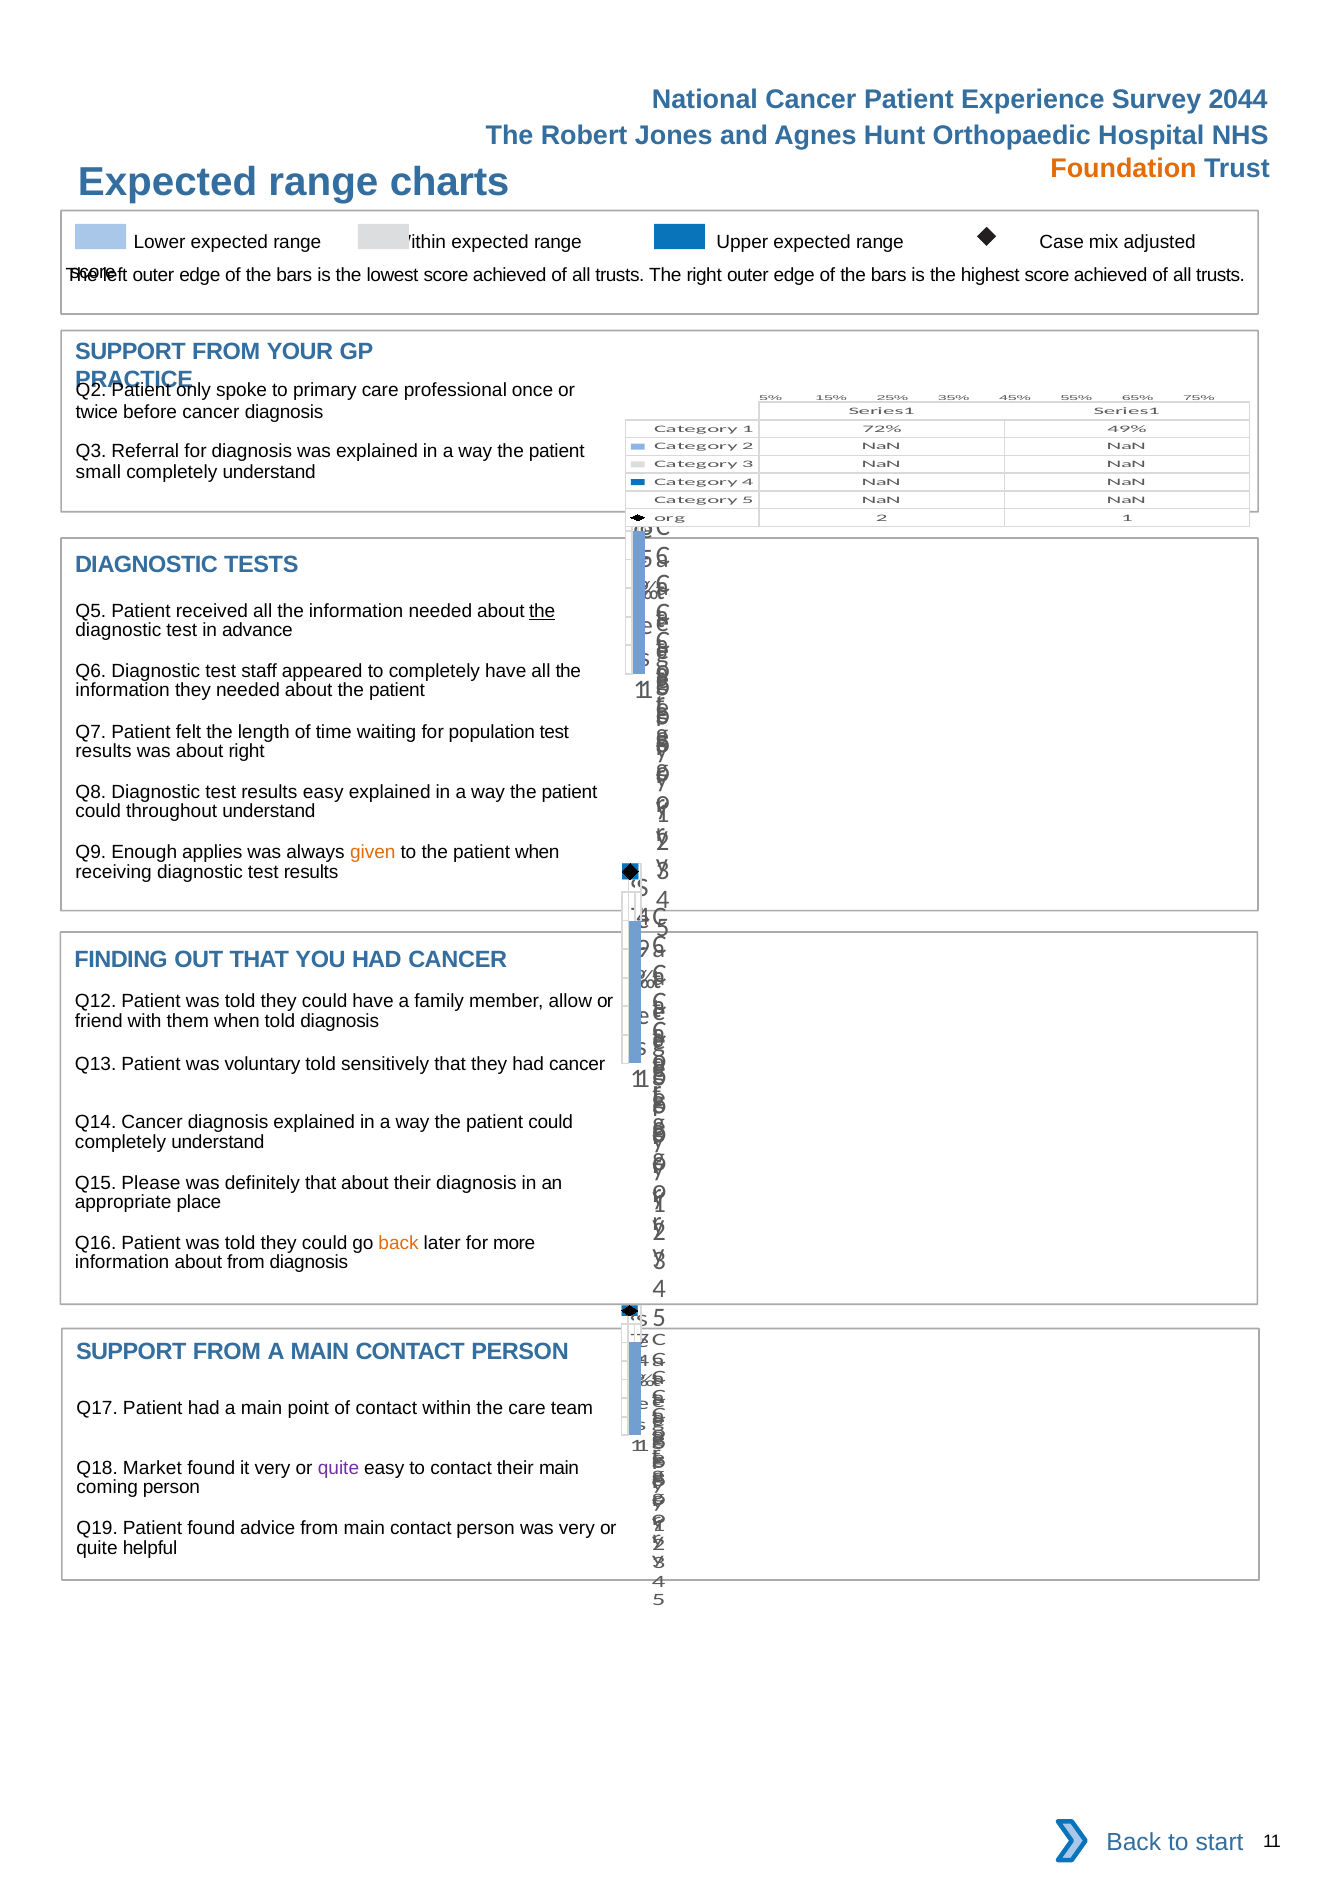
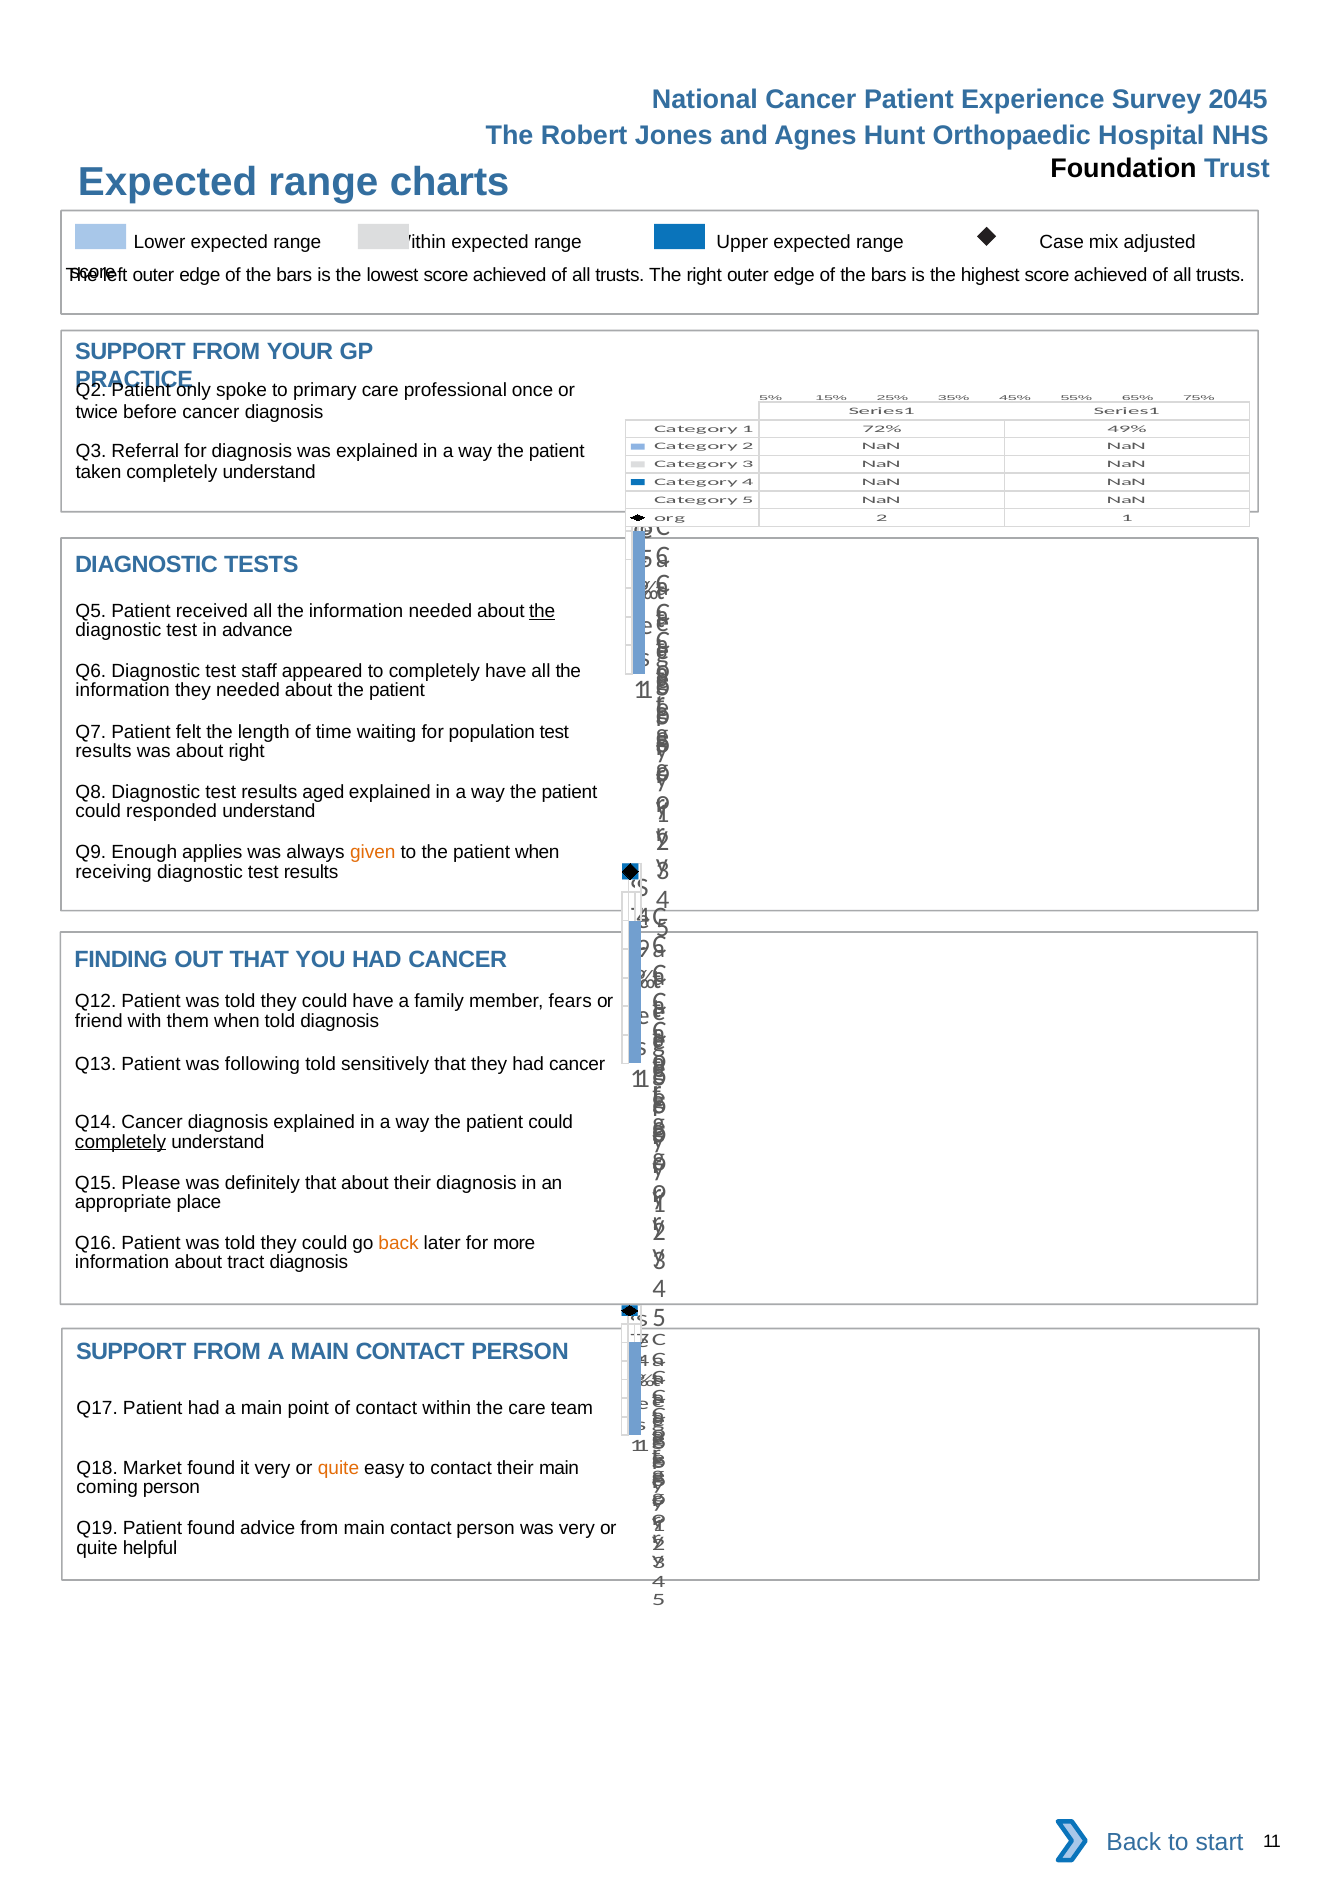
2044: 2044 -> 2045
Foundation colour: orange -> black
small: small -> taken
results easy: easy -> aged
throughout: throughout -> responded
allow: allow -> fears
voluntary: voluntary -> following
completely at (121, 1142) underline: none -> present
about from: from -> tract
quite at (338, 1468) colour: purple -> orange
